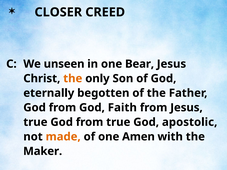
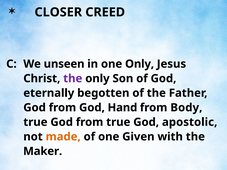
one Bear: Bear -> Only
the at (73, 79) colour: orange -> purple
Faith: Faith -> Hand
from Jesus: Jesus -> Body
Amen: Amen -> Given
